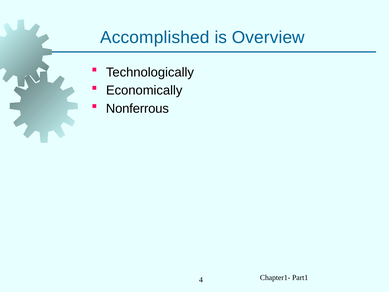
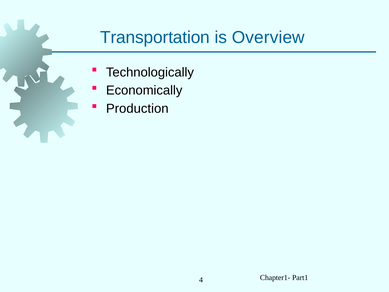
Accomplished: Accomplished -> Transportation
Nonferrous: Nonferrous -> Production
